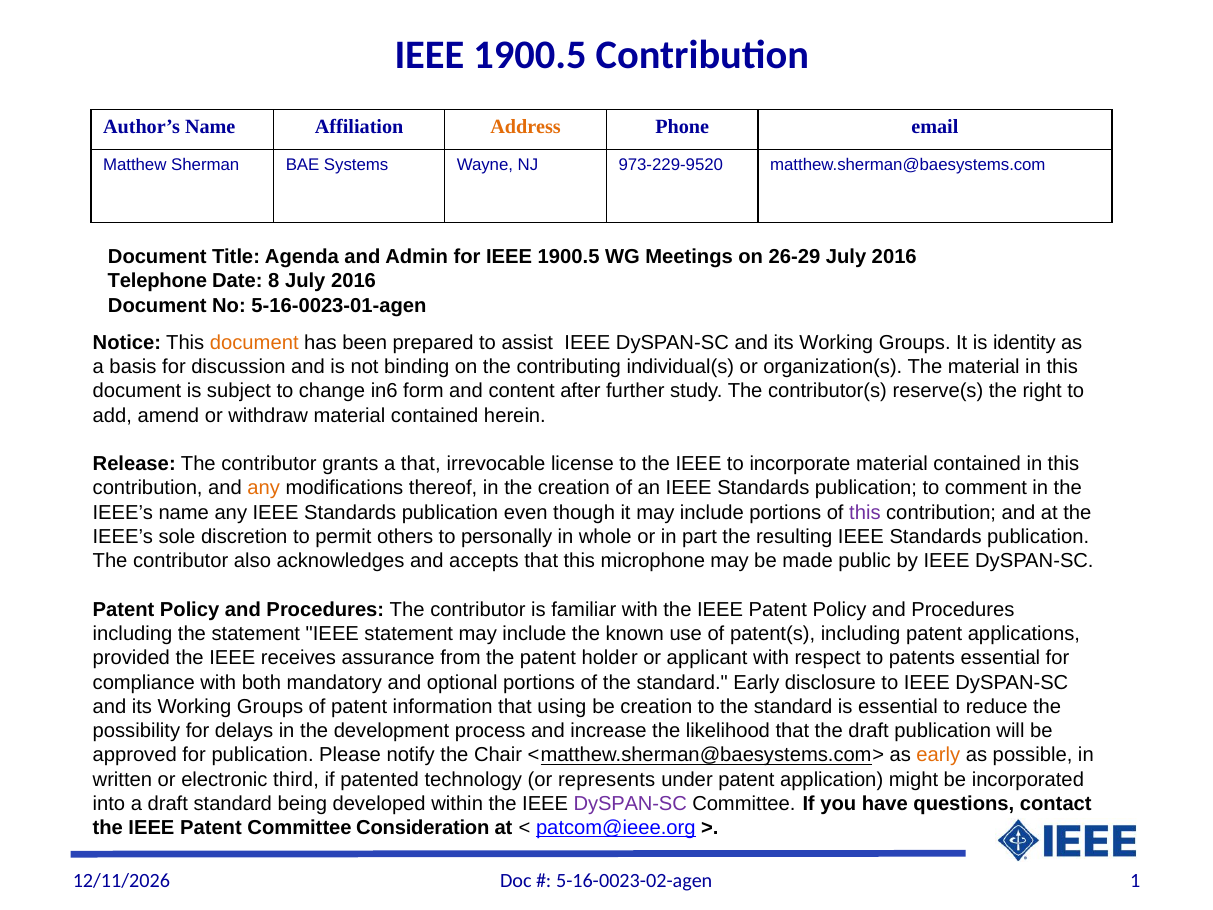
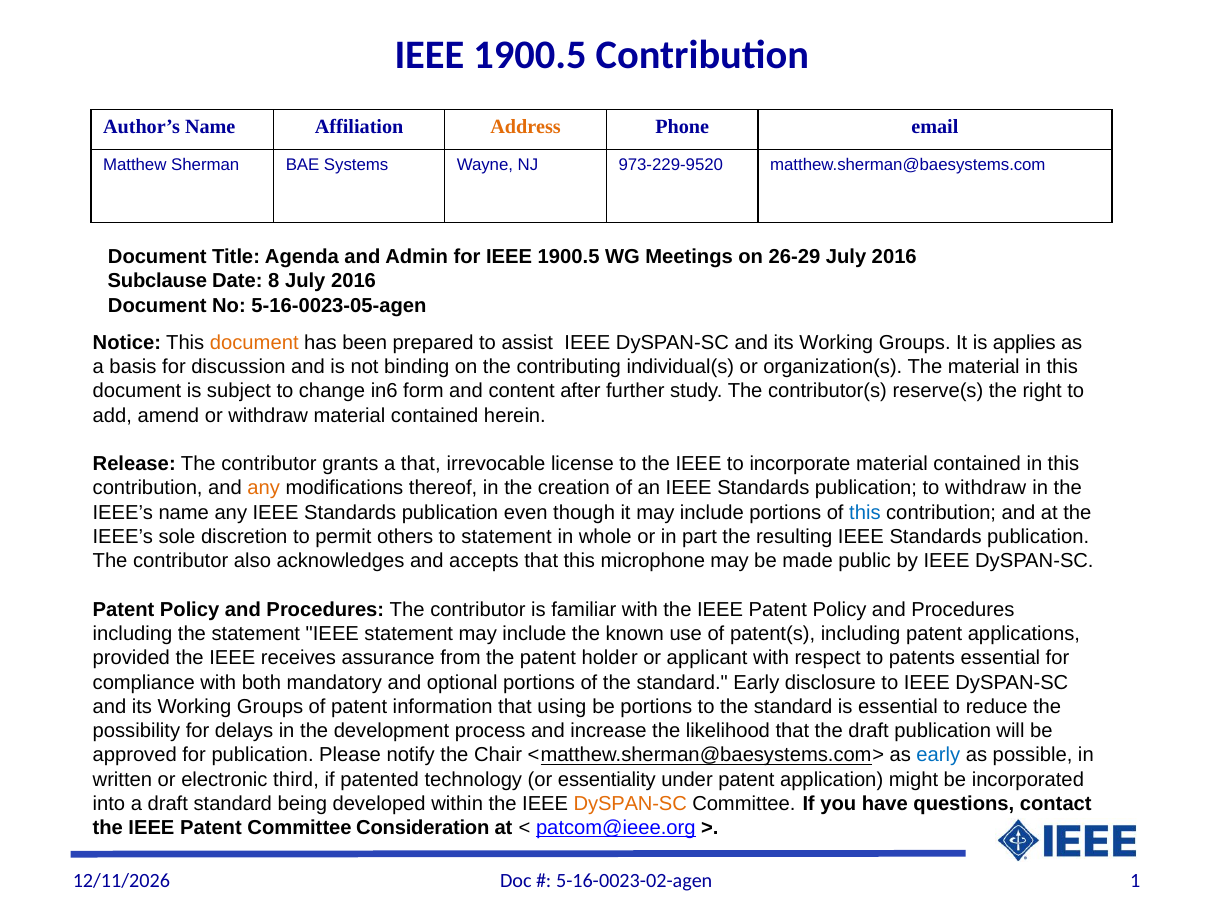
Telephone: Telephone -> Subclause
5-16-0023-01-agen: 5-16-0023-01-agen -> 5-16-0023-05-agen
identity: identity -> applies
to comment: comment -> withdraw
this at (865, 512) colour: purple -> blue
to personally: personally -> statement
be creation: creation -> portions
early at (938, 755) colour: orange -> blue
represents: represents -> essentiality
DySPAN-SC at (630, 804) colour: purple -> orange
